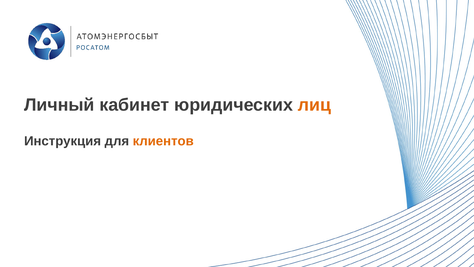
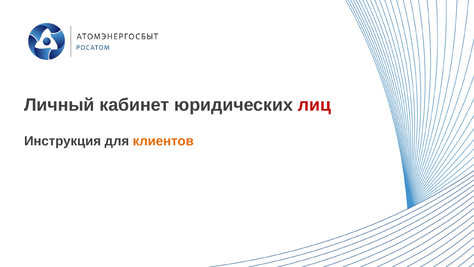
лиц colour: orange -> red
